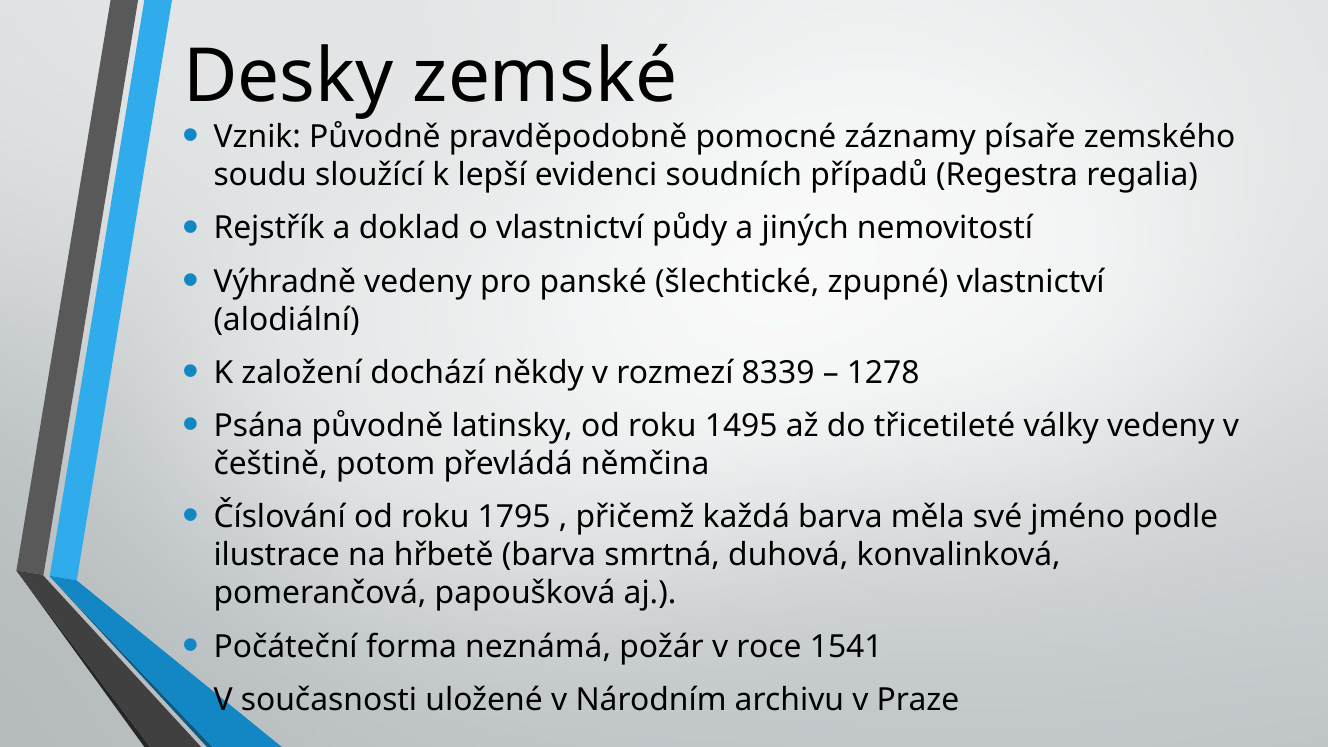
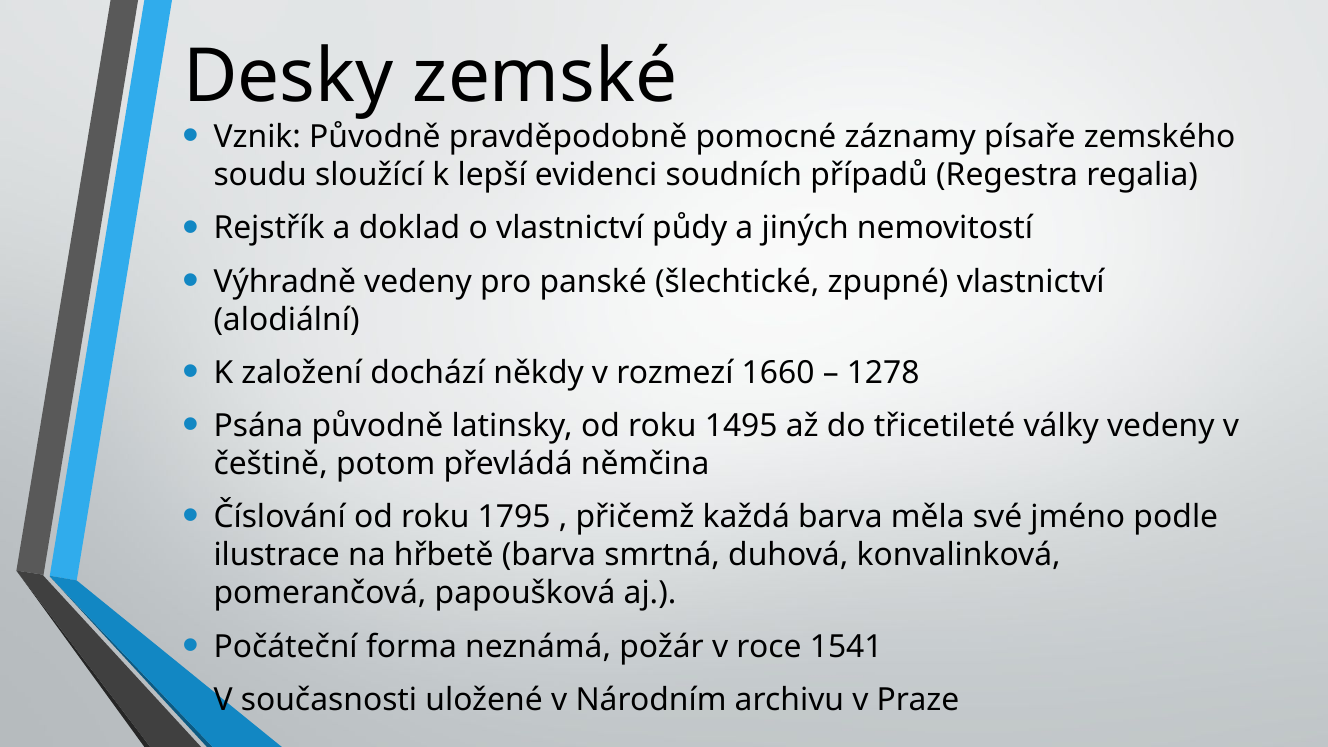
8339: 8339 -> 1660
